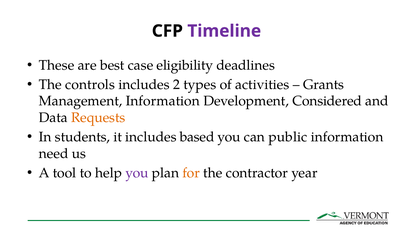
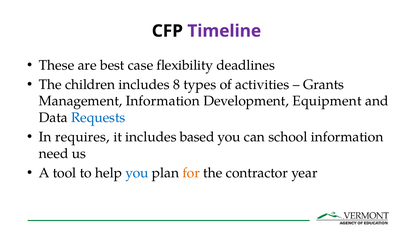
eligibility: eligibility -> flexibility
controls: controls -> children
2: 2 -> 8
Considered: Considered -> Equipment
Requests colour: orange -> blue
students: students -> requires
public: public -> school
you at (137, 172) colour: purple -> blue
